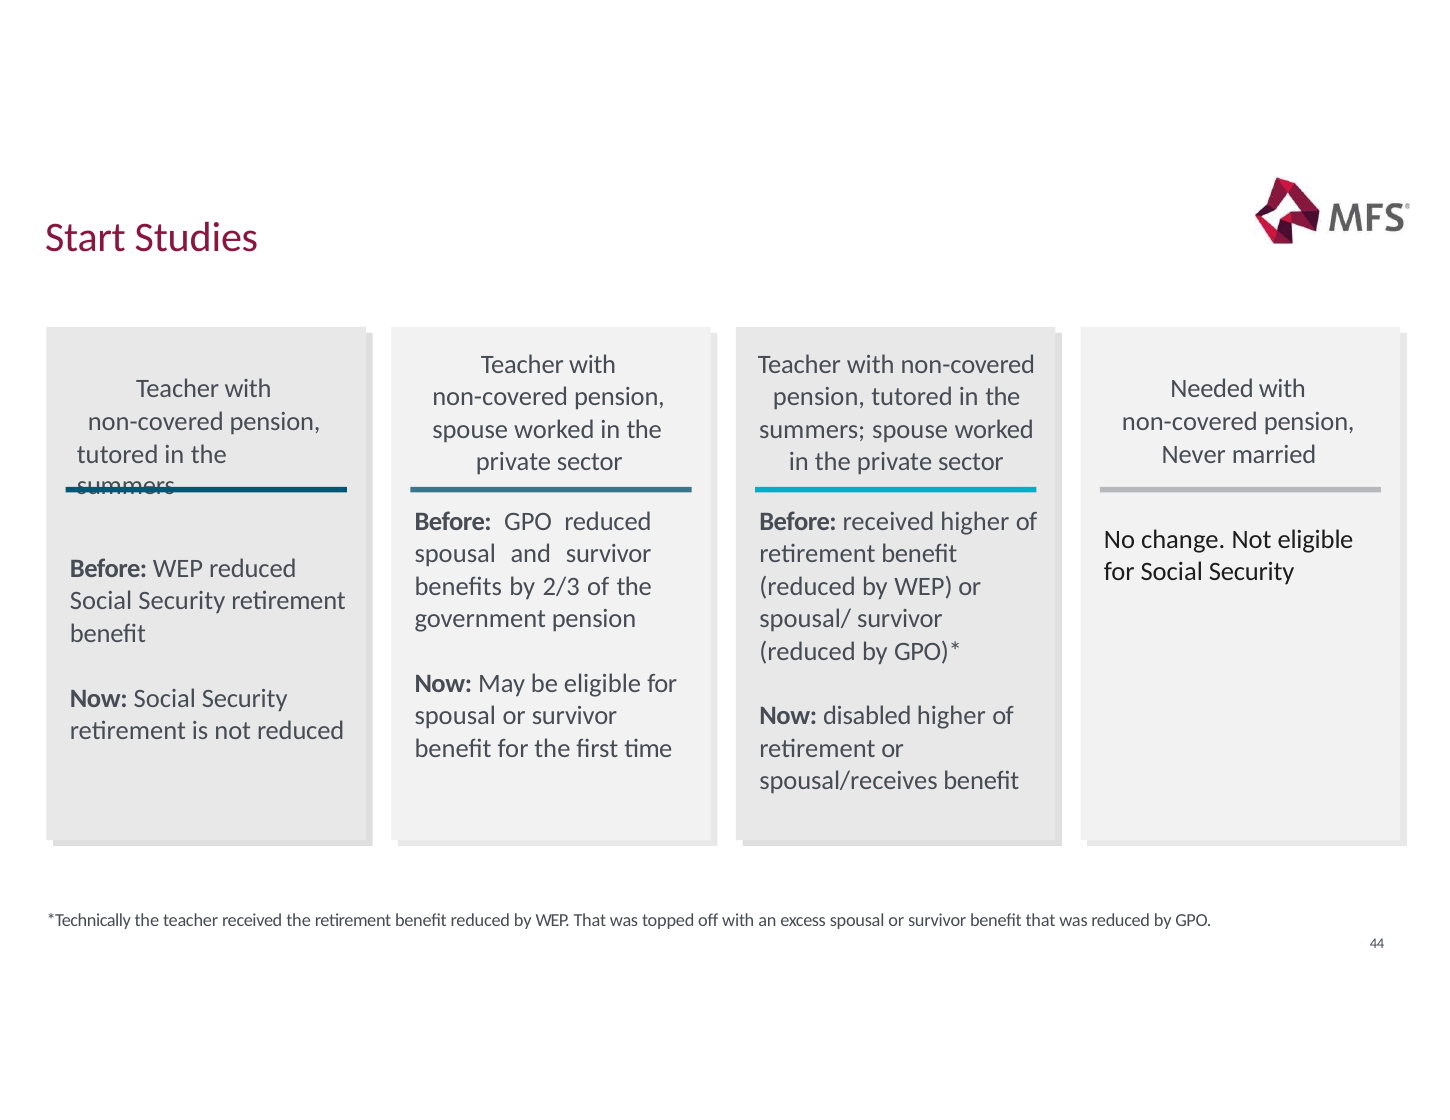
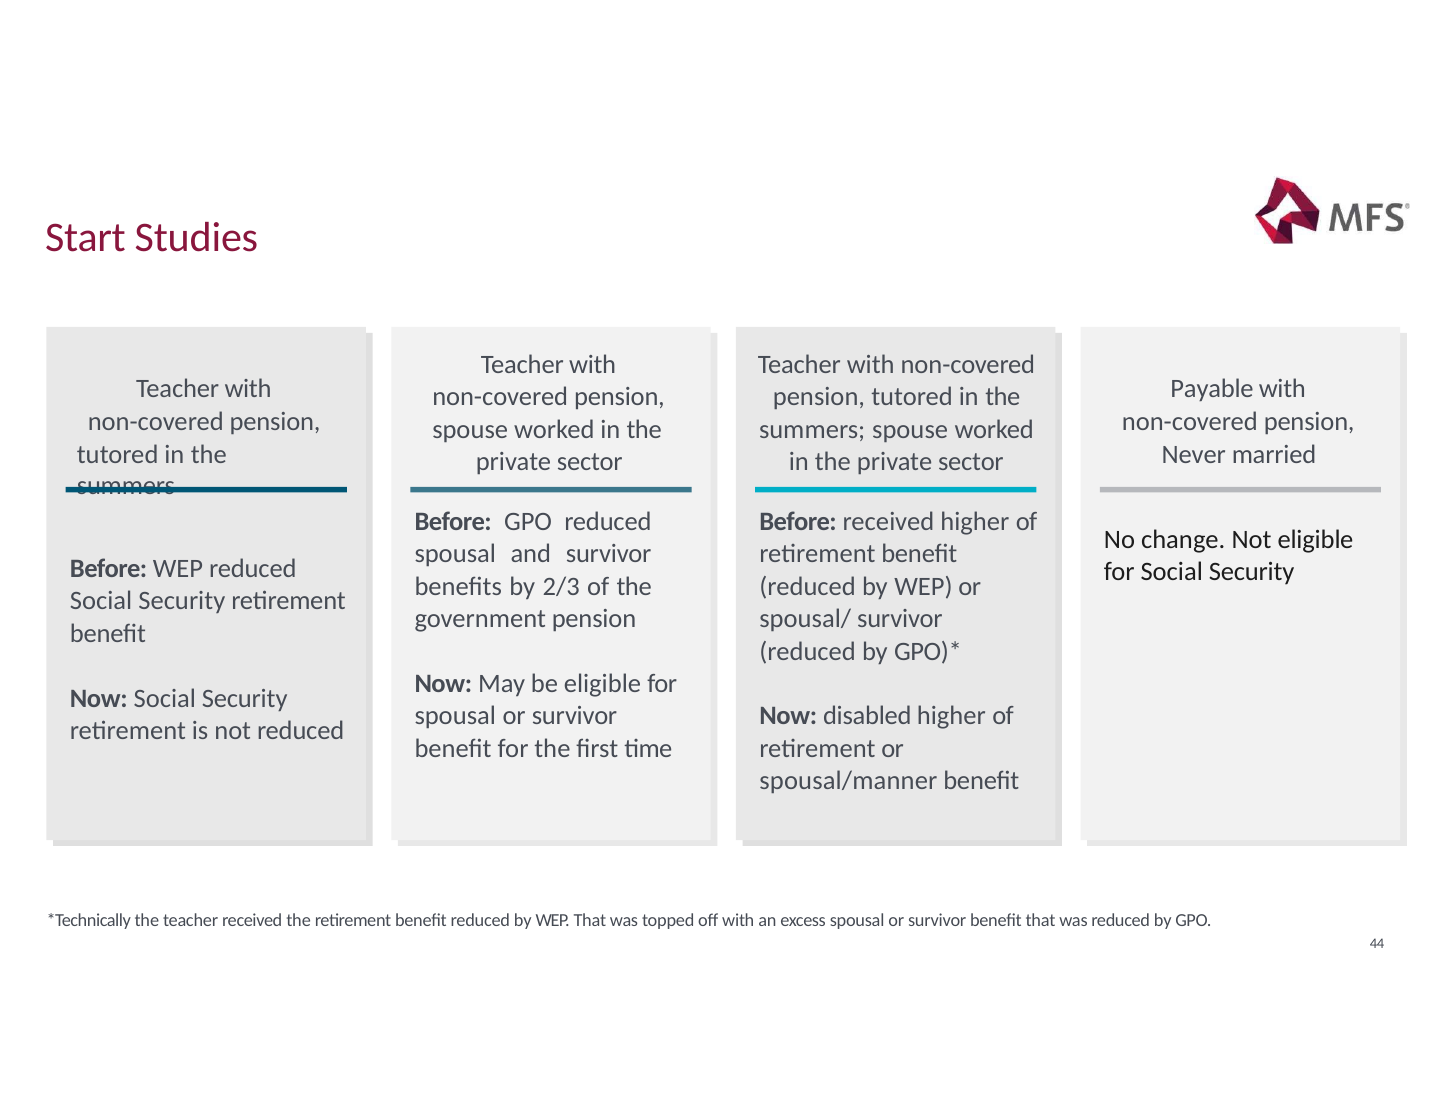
Needed: Needed -> Payable
spousal/receives: spousal/receives -> spousal/manner
